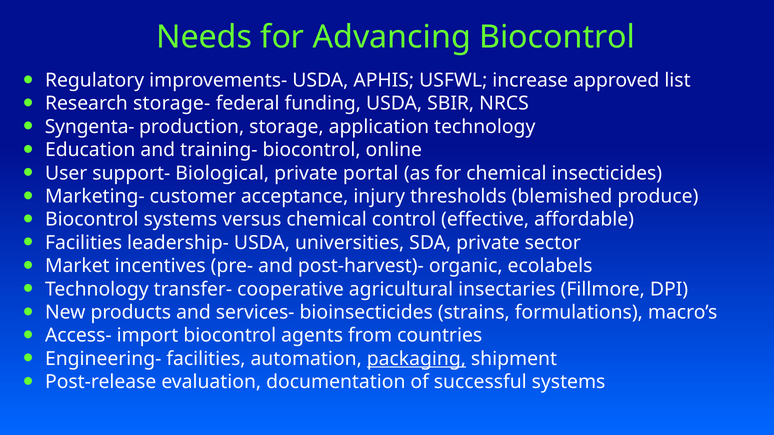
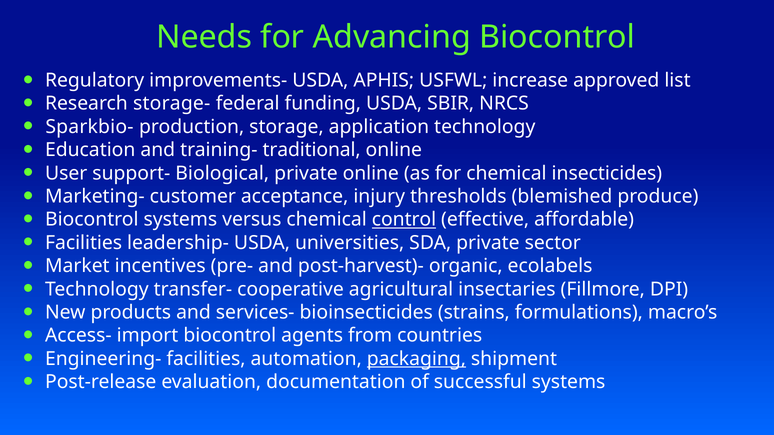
Syngenta-: Syngenta- -> Sparkbio-
training- biocontrol: biocontrol -> traditional
private portal: portal -> online
control underline: none -> present
